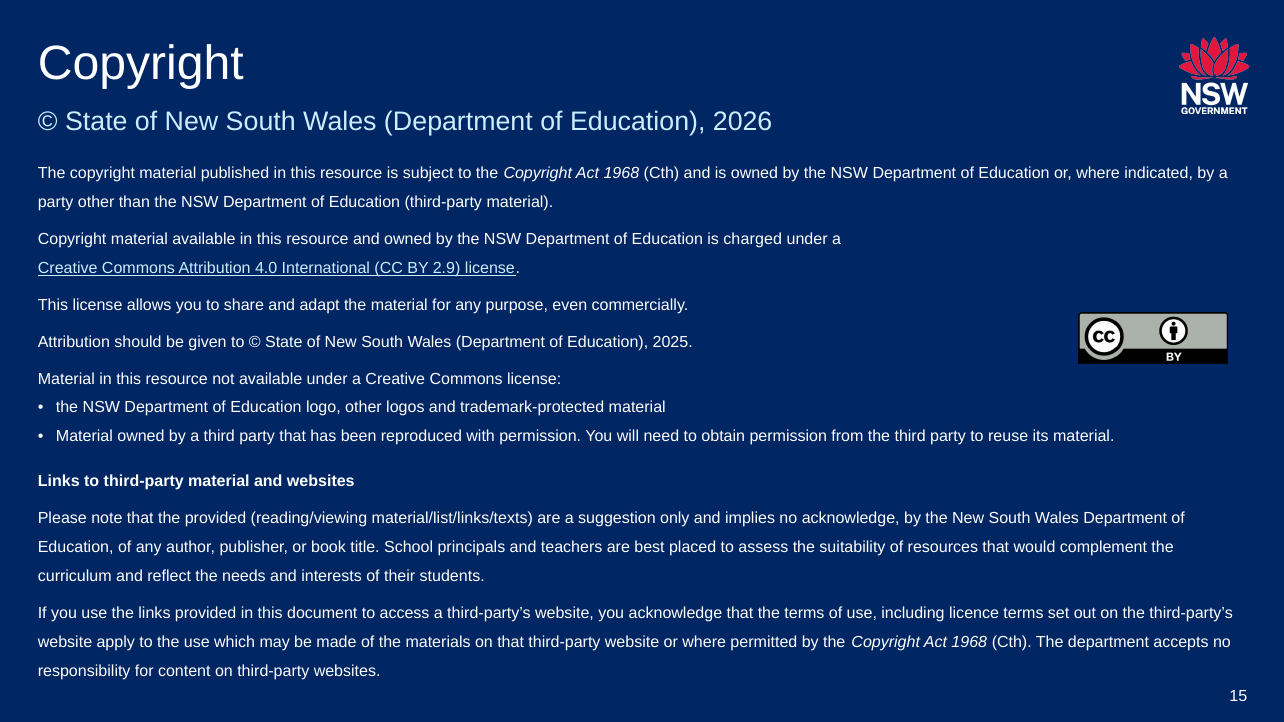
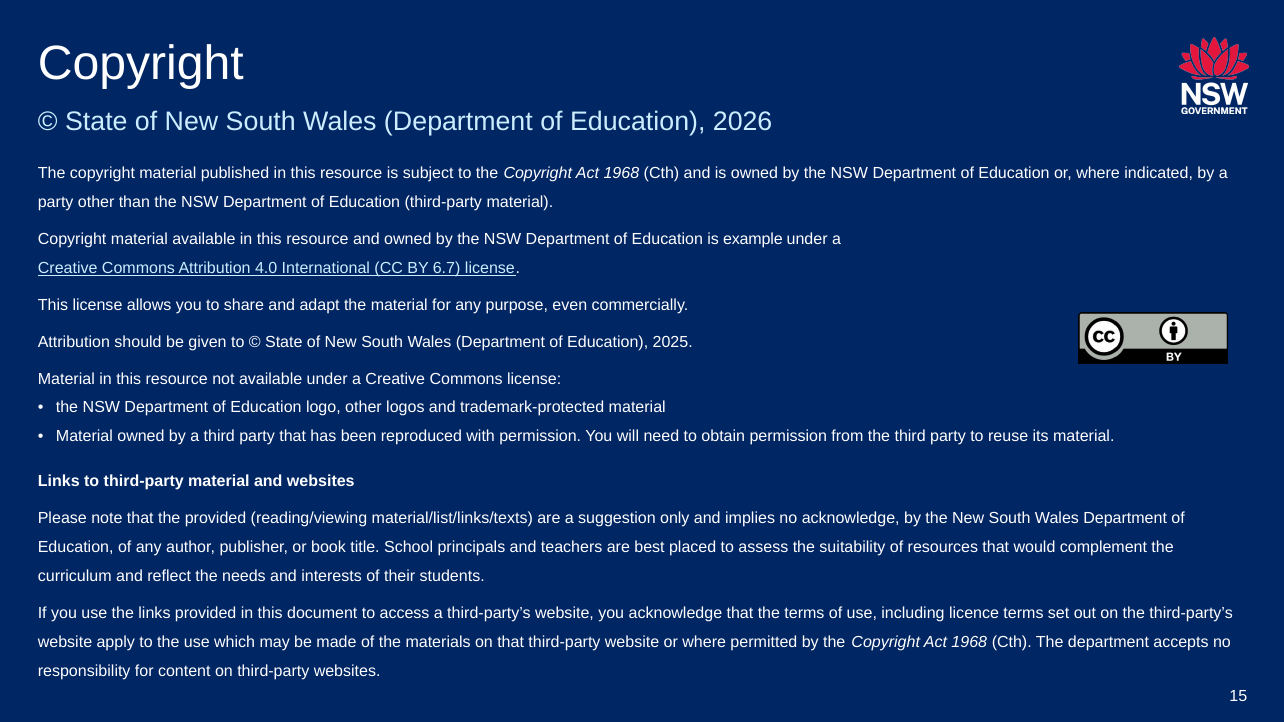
charged: charged -> example
2.9: 2.9 -> 6.7
